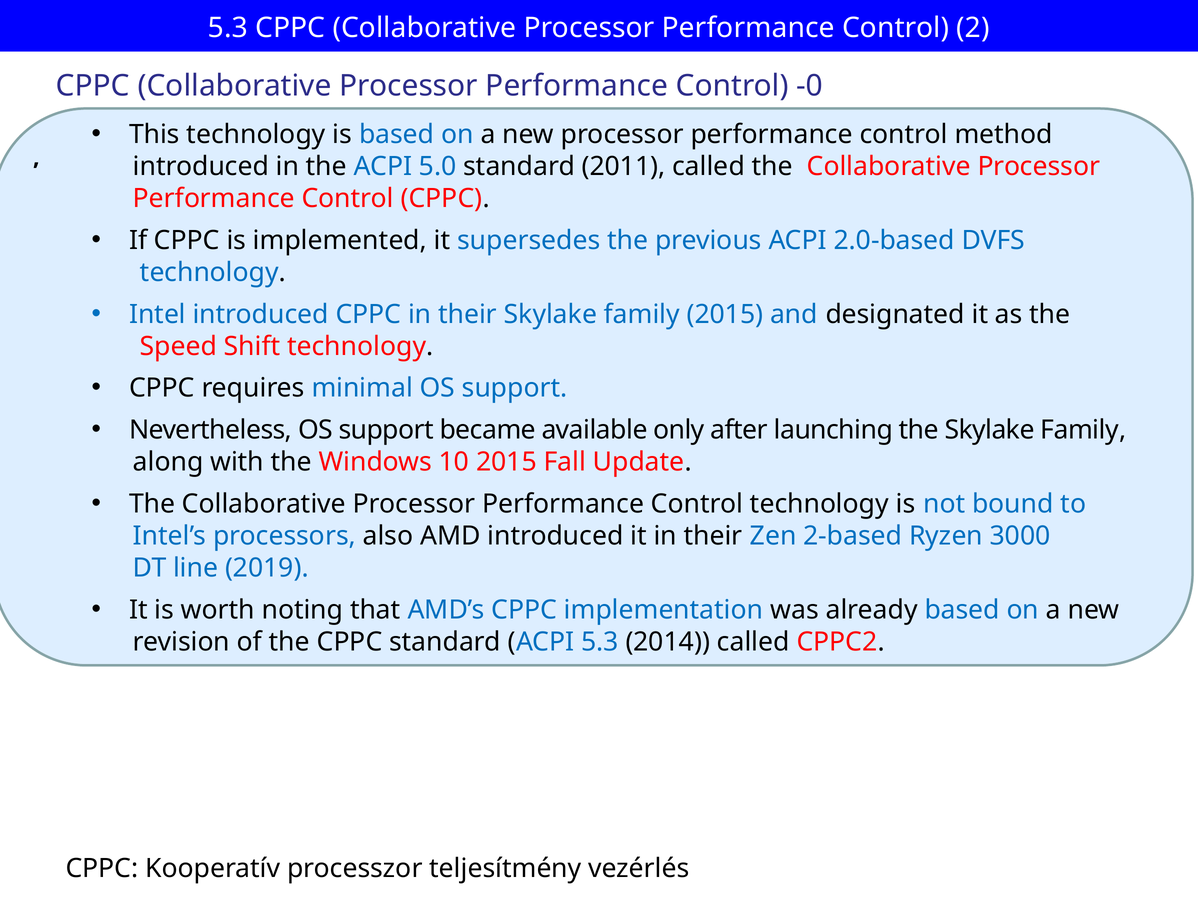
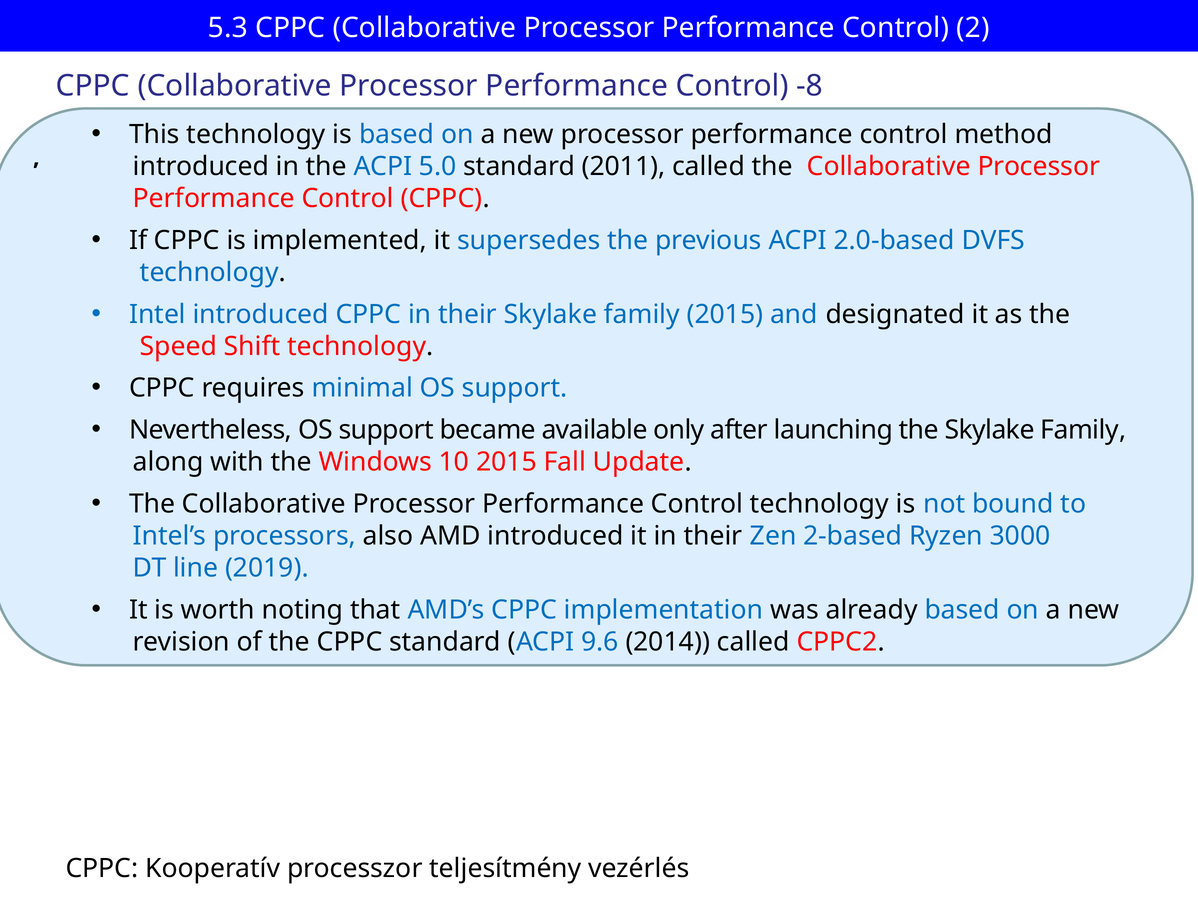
-0: -0 -> -8
ACPI 5.3: 5.3 -> 9.6
